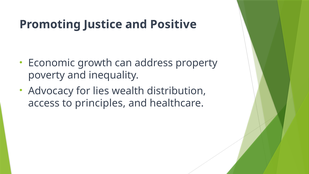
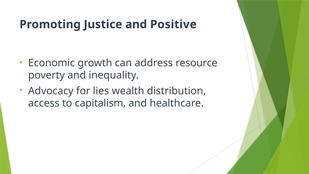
property: property -> resource
principles: principles -> capitalism
